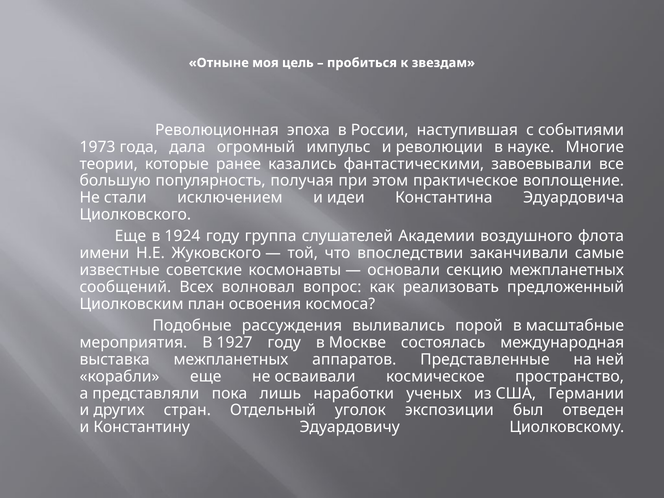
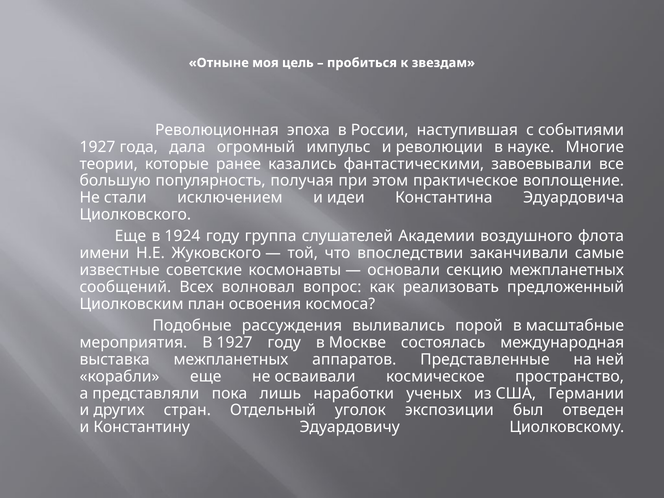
1973 at (98, 147): 1973 -> 1927
